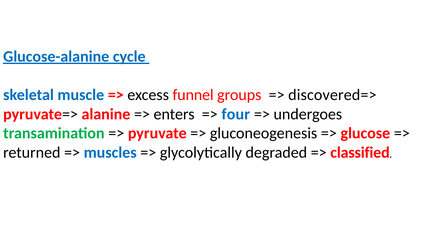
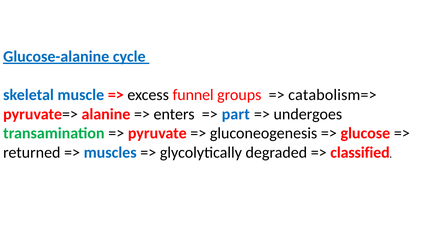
discovered=>: discovered=> -> catabolism=>
four: four -> part
